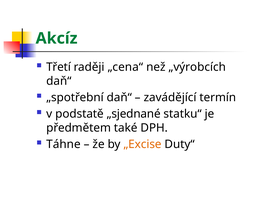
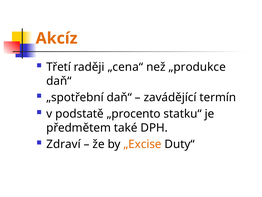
Akcíz colour: green -> orange
„výrobcích: „výrobcích -> „produkce
„sjednané: „sjednané -> „procento
Táhne: Táhne -> Zdraví
